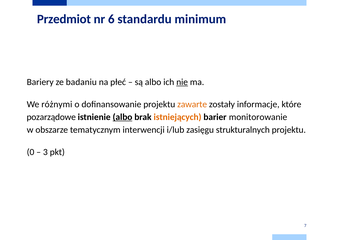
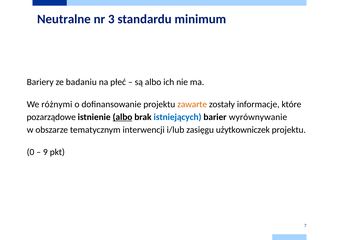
Przedmiot: Przedmiot -> Neutralne
6: 6 -> 3
nie underline: present -> none
istniejących colour: orange -> blue
monitorowanie: monitorowanie -> wyrównywanie
strukturalnych: strukturalnych -> użytkowniczek
3: 3 -> 9
